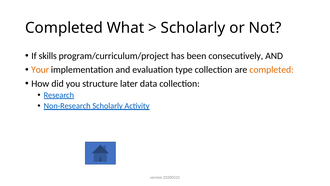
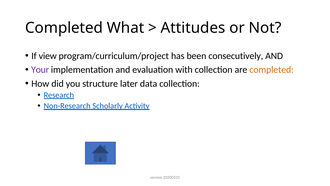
Scholarly at (193, 28): Scholarly -> Attitudes
skills: skills -> view
Your colour: orange -> purple
type: type -> with
